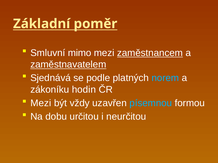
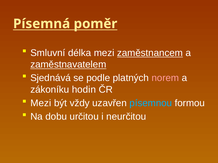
Základní: Základní -> Písemná
mimo: mimo -> délka
norem colour: light blue -> pink
